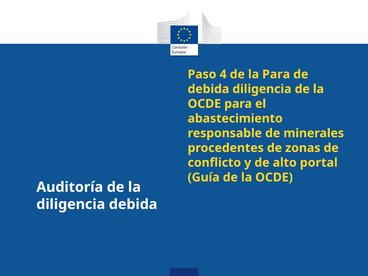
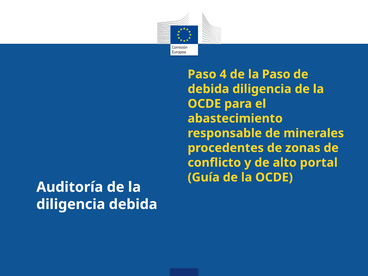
la Para: Para -> Paso
